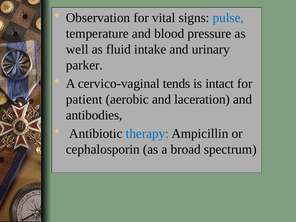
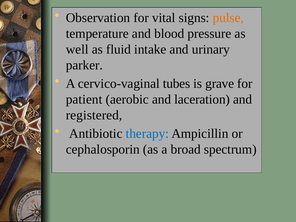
pulse colour: blue -> orange
tends: tends -> tubes
intact: intact -> grave
antibodies: antibodies -> registered
